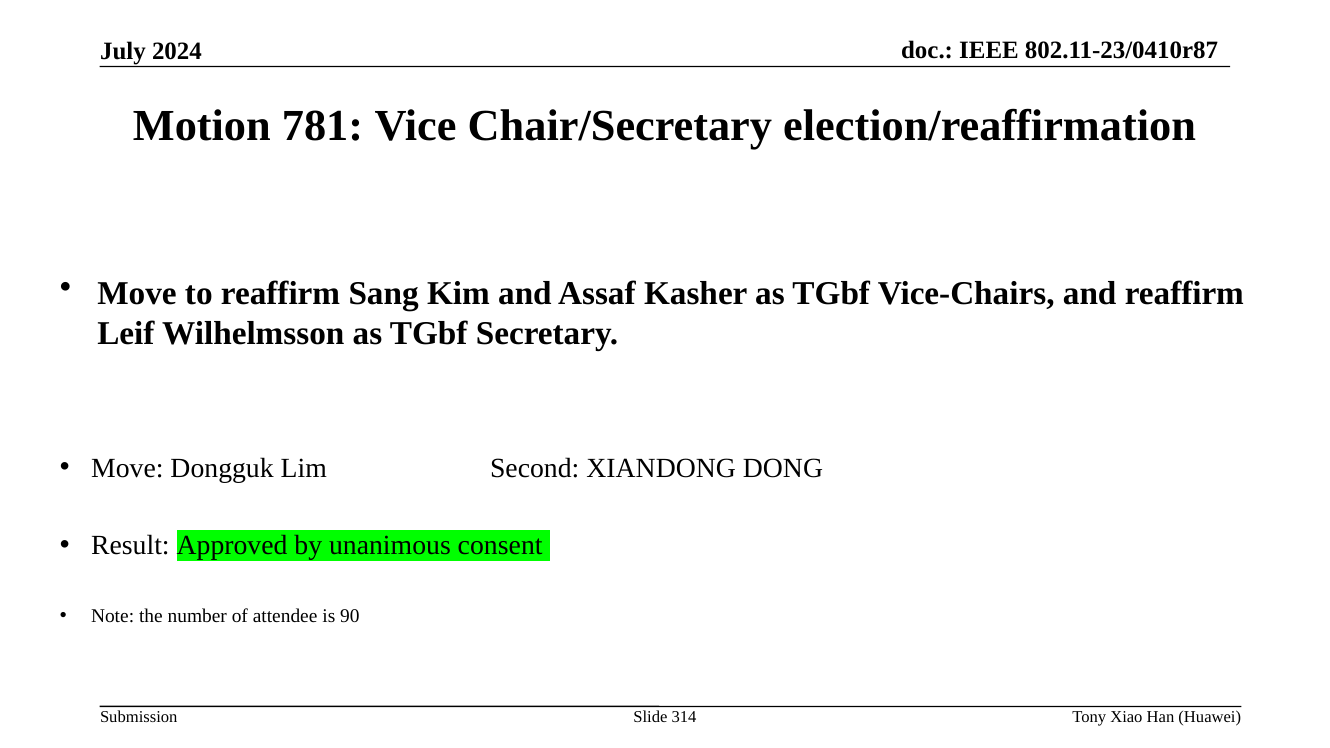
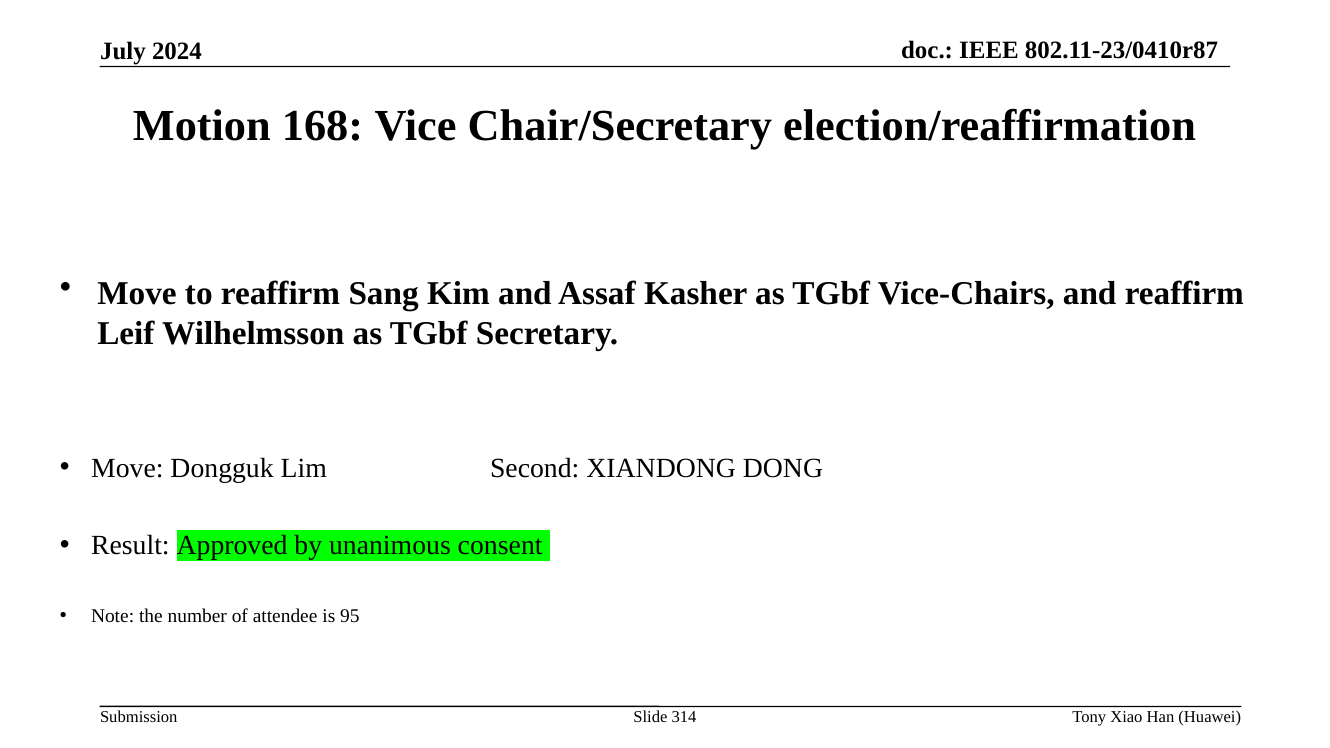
781: 781 -> 168
90: 90 -> 95
